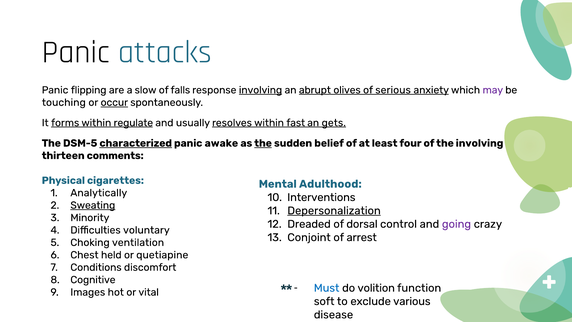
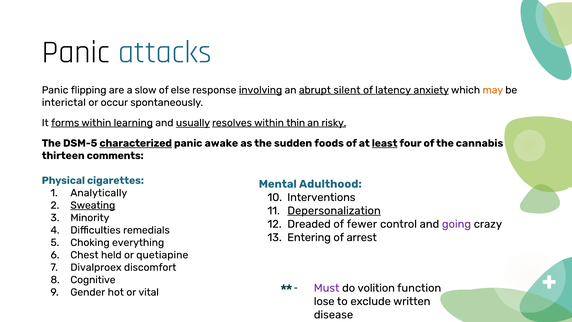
falls: falls -> else
olives: olives -> silent
serious: serious -> latency
may colour: purple -> orange
touching: touching -> interictal
occur underline: present -> none
regulate: regulate -> learning
usually underline: none -> present
fast: fast -> thin
gets: gets -> risky
the at (263, 143) underline: present -> none
belief: belief -> foods
least underline: none -> present
the involving: involving -> cannabis
dorsal: dorsal -> fewer
voluntary: voluntary -> remedials
Conjoint: Conjoint -> Entering
ventilation: ventilation -> everything
Conditions: Conditions -> Divalproex
Must colour: blue -> purple
Images: Images -> Gender
soft: soft -> lose
various: various -> written
